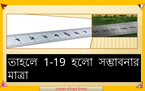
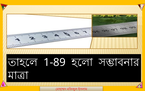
1-19: 1-19 -> 1-89
